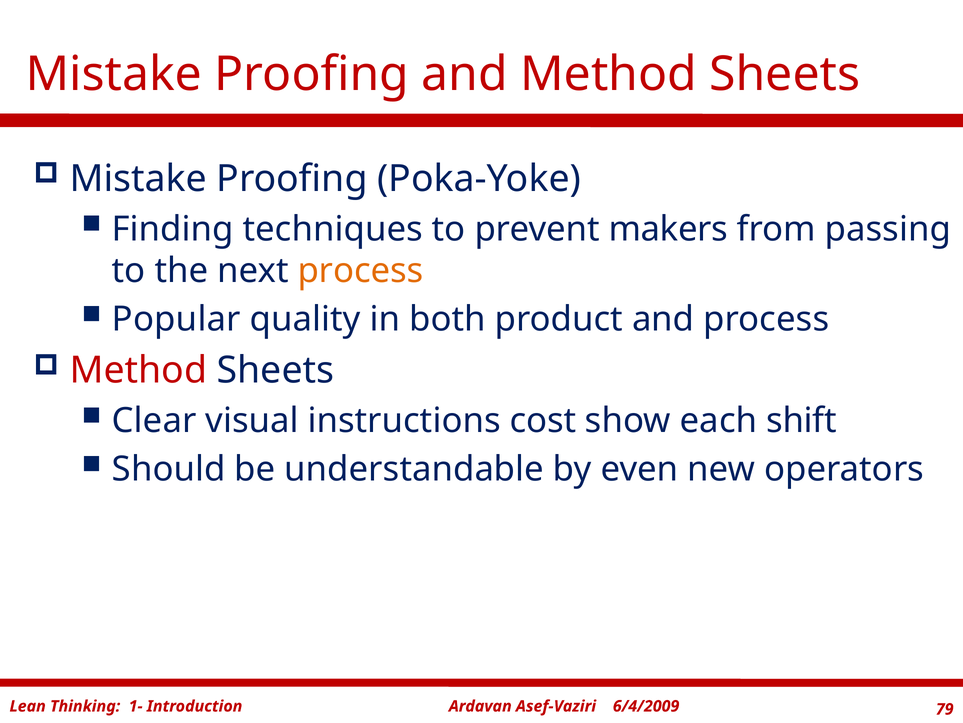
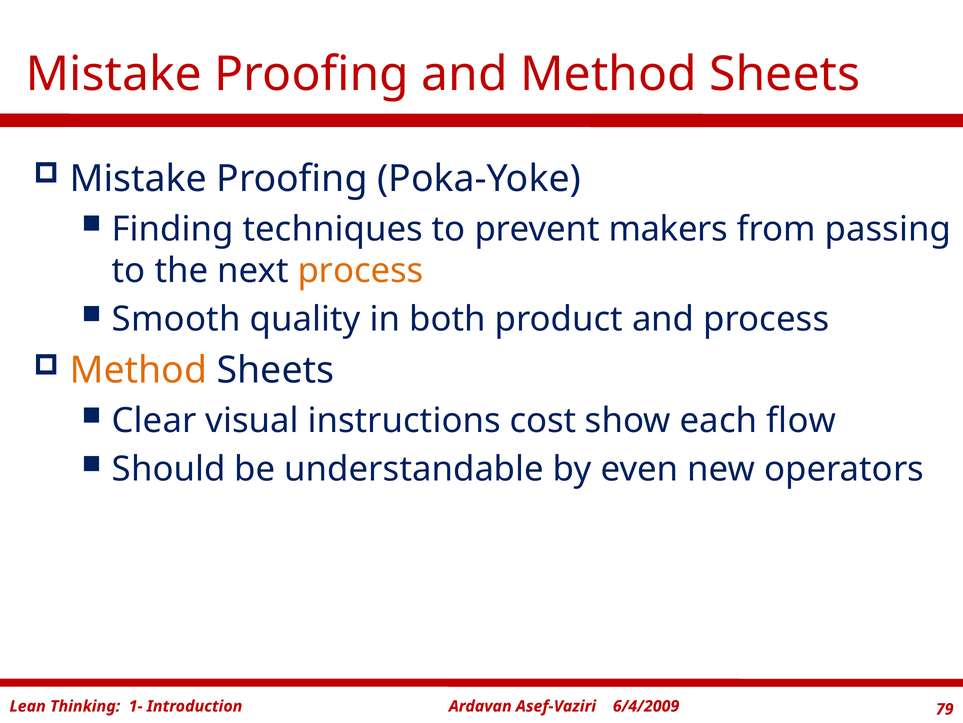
Popular: Popular -> Smooth
Method at (138, 370) colour: red -> orange
shift: shift -> flow
